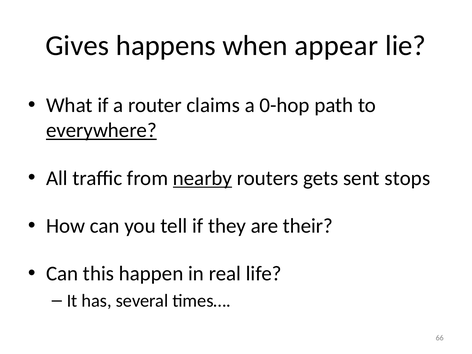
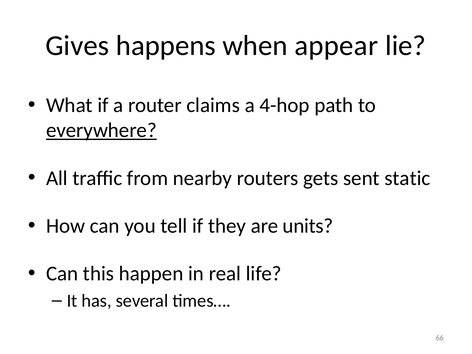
0-hop: 0-hop -> 4-hop
nearby underline: present -> none
stops: stops -> static
their: their -> units
